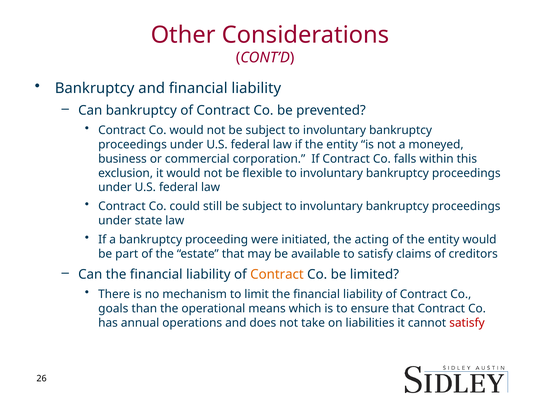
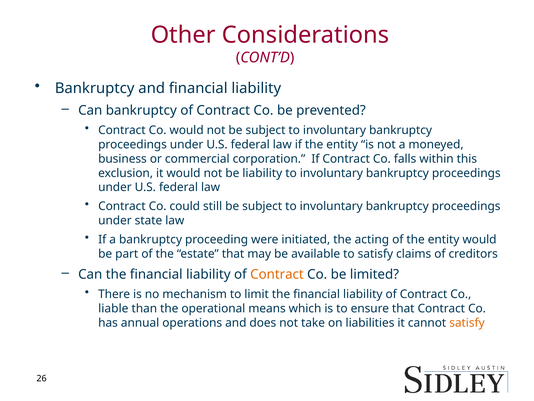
be flexible: flexible -> liability
goals: goals -> liable
satisfy at (467, 322) colour: red -> orange
